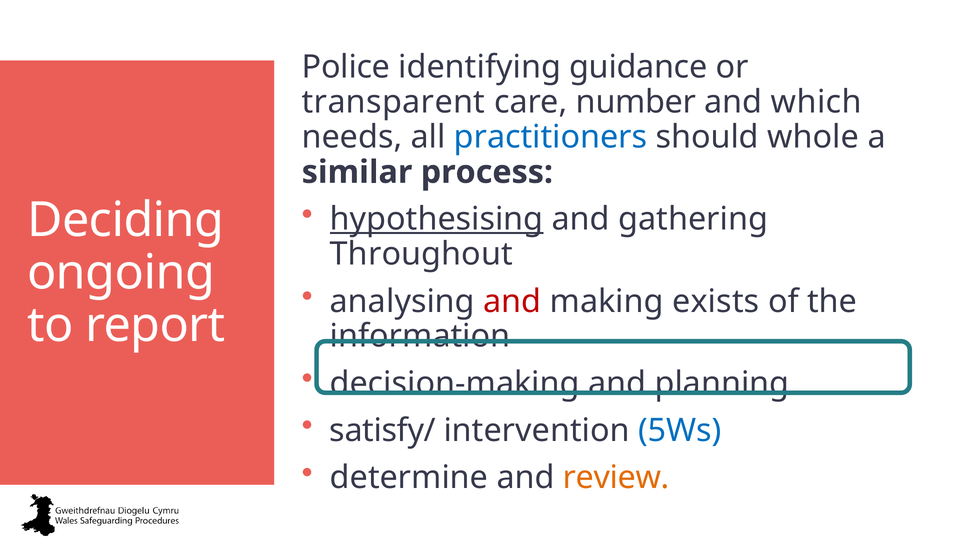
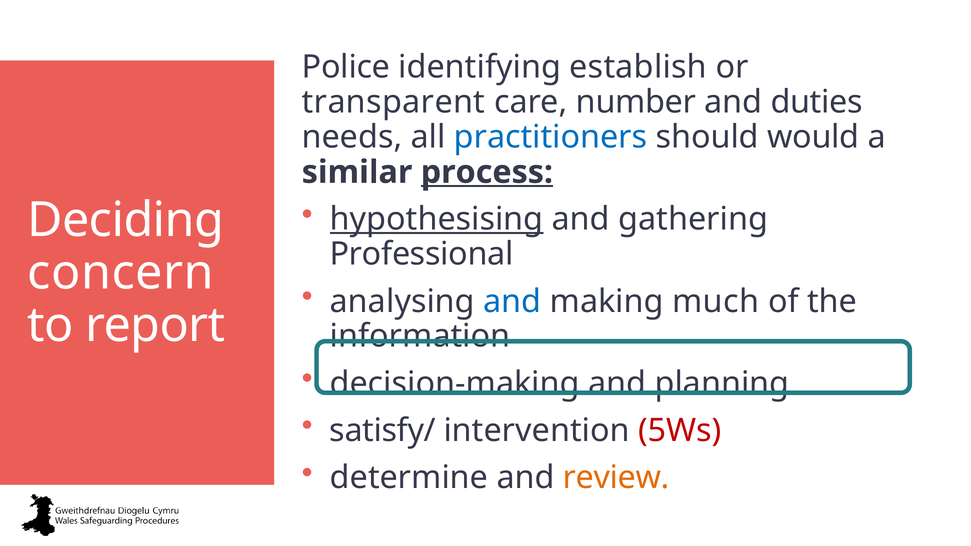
guidance: guidance -> establish
which: which -> duties
whole: whole -> would
process underline: none -> present
Throughout: Throughout -> Professional
ongoing: ongoing -> concern
and at (512, 301) colour: red -> blue
exists: exists -> much
5Ws colour: blue -> red
